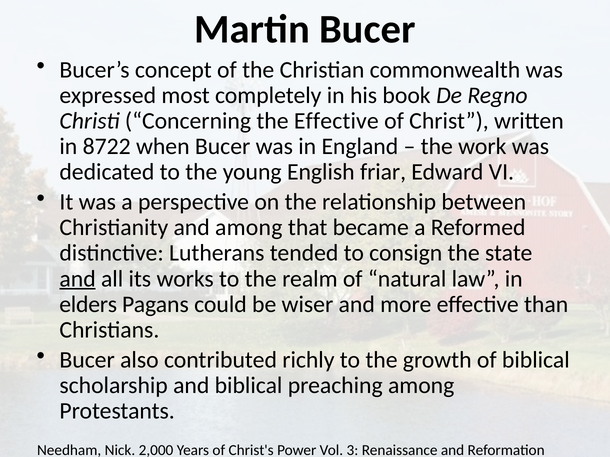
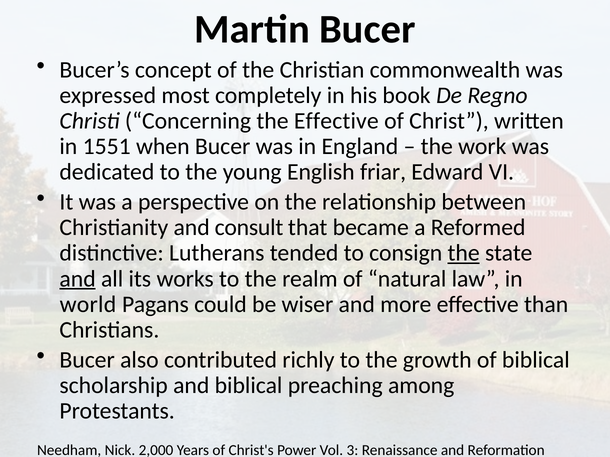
8722: 8722 -> 1551
and among: among -> consult
the at (464, 253) underline: none -> present
elders: elders -> world
